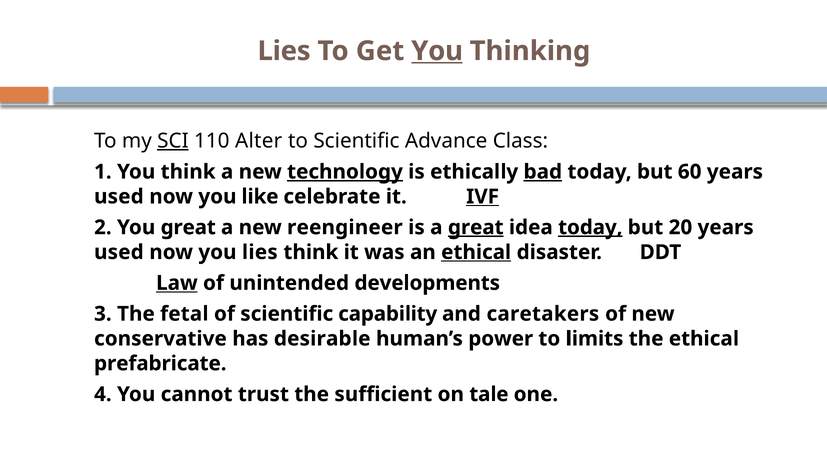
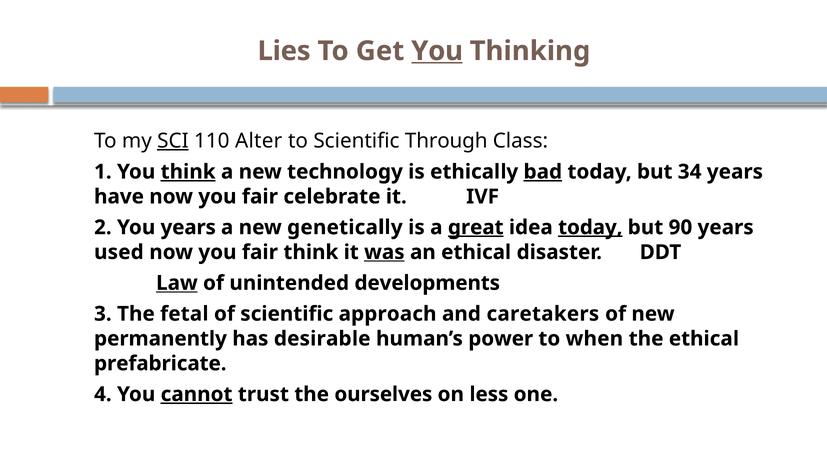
Advance: Advance -> Through
think at (188, 172) underline: none -> present
technology underline: present -> none
60: 60 -> 34
used at (119, 197): used -> have
like at (260, 197): like -> fair
IVF underline: present -> none
You great: great -> years
reengineer: reengineer -> genetically
20: 20 -> 90
lies at (260, 252): lies -> fair
was underline: none -> present
ethical at (476, 252) underline: present -> none
capability: capability -> approach
conservative: conservative -> permanently
limits: limits -> when
cannot underline: none -> present
sufficient: sufficient -> ourselves
tale: tale -> less
